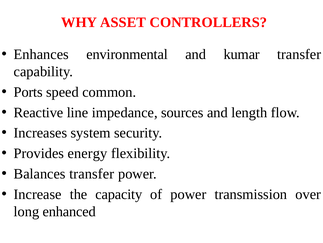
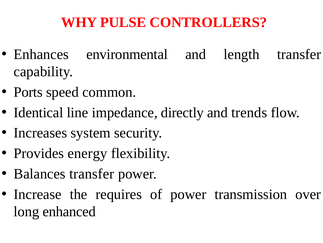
ASSET: ASSET -> PULSE
kumar: kumar -> length
Reactive: Reactive -> Identical
sources: sources -> directly
length: length -> trends
capacity: capacity -> requires
